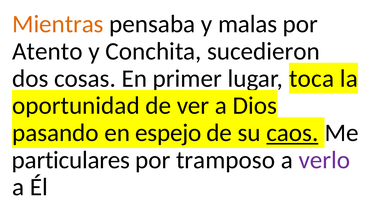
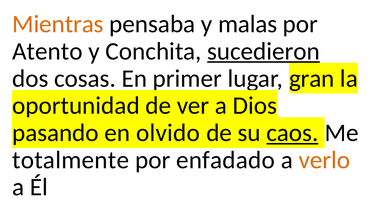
sucedieron underline: none -> present
toca: toca -> gran
espejo: espejo -> olvido
particulares: particulares -> totalmente
tramposo: tramposo -> enfadado
verlo colour: purple -> orange
